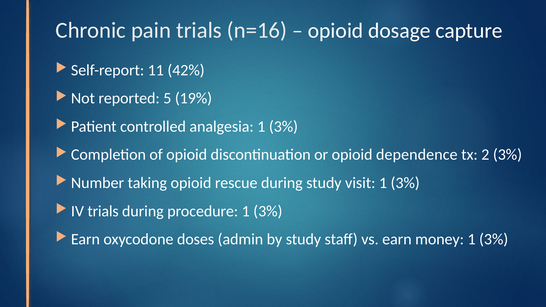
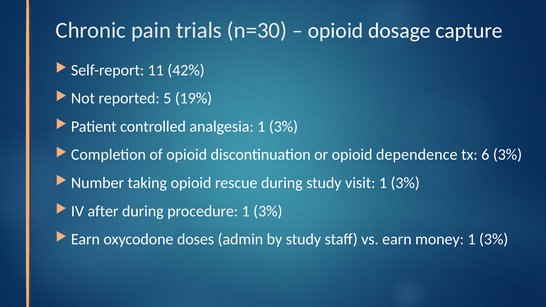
n=16: n=16 -> n=30
2: 2 -> 6
IV trials: trials -> after
